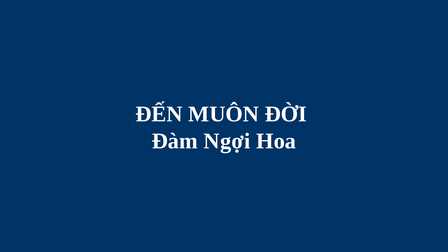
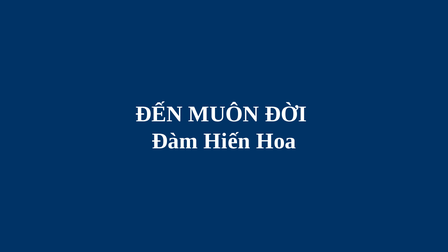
Ngợi: Ngợi -> Hiến
